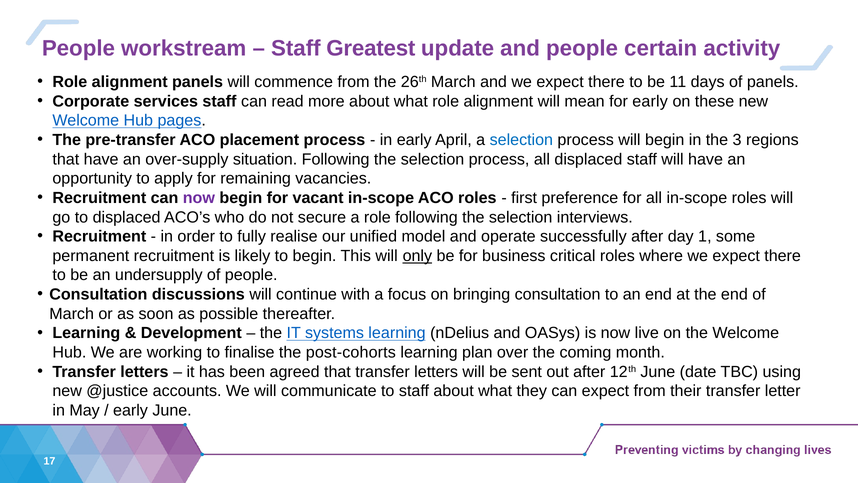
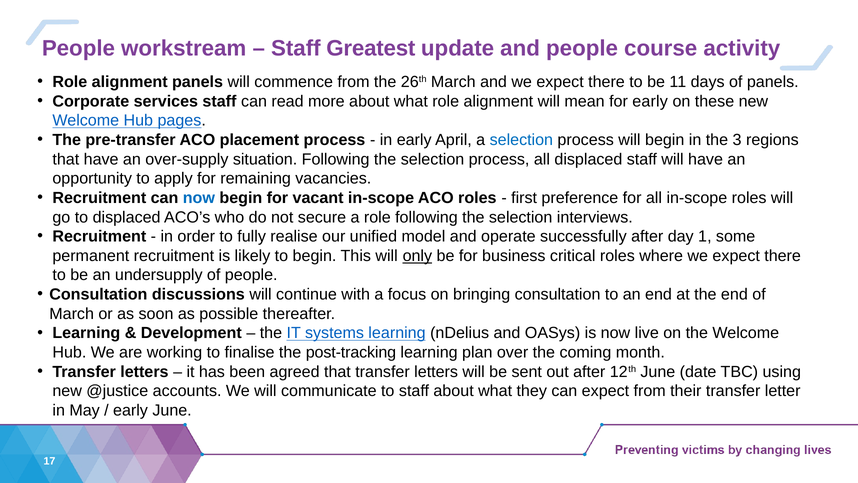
certain: certain -> course
now at (199, 198) colour: purple -> blue
post-cohorts: post-cohorts -> post-tracking
